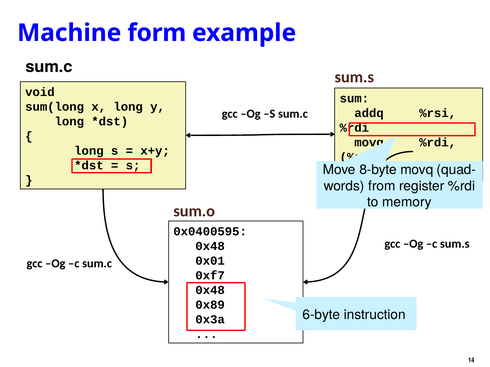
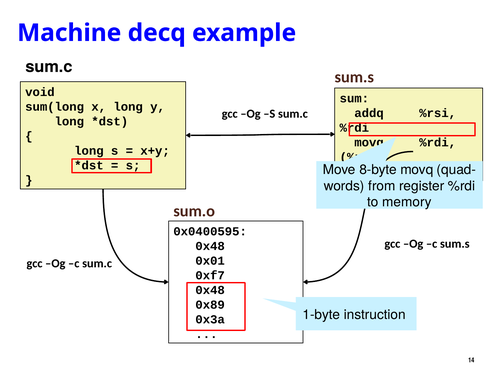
form: form -> decq
6-byte: 6-byte -> 1-byte
